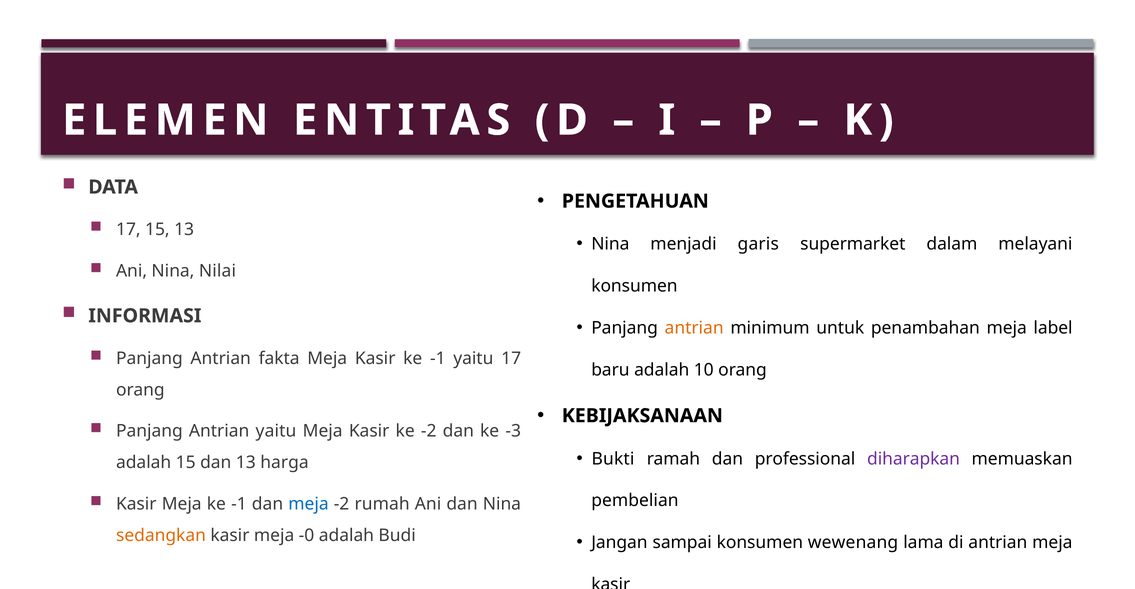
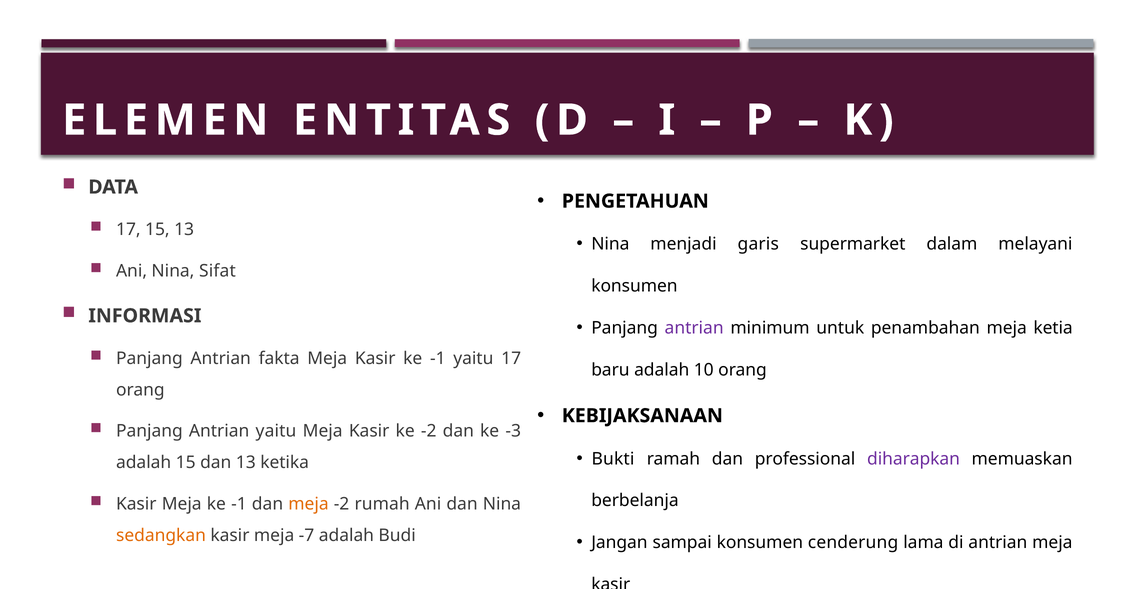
Nilai: Nilai -> Sifat
antrian at (694, 328) colour: orange -> purple
meja label: label -> ketia
13 harga: harga -> ketika
meja at (308, 504) colour: blue -> orange
pembelian: pembelian -> berbelanja
-0: -0 -> -7
wewenang: wewenang -> cenderung
